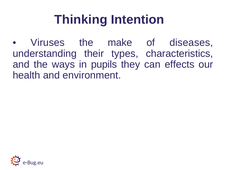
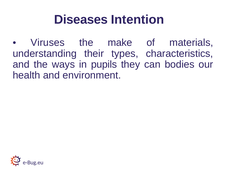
Thinking: Thinking -> Diseases
diseases: diseases -> materials
effects: effects -> bodies
